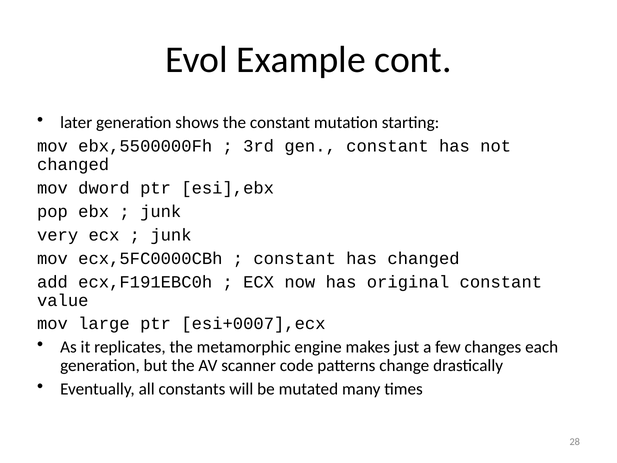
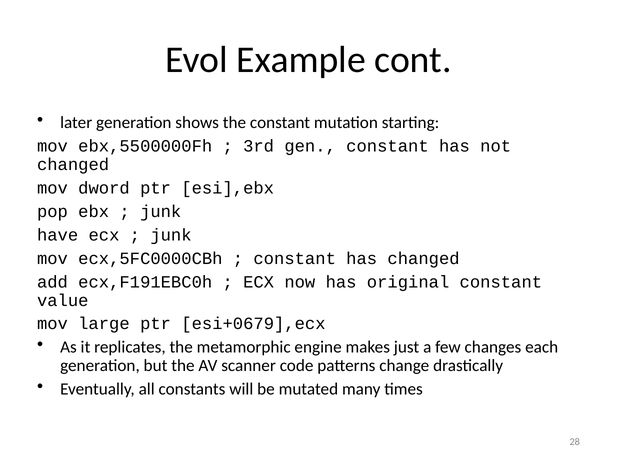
very: very -> have
esi+0007],ecx: esi+0007],ecx -> esi+0679],ecx
